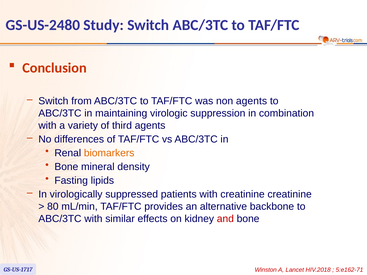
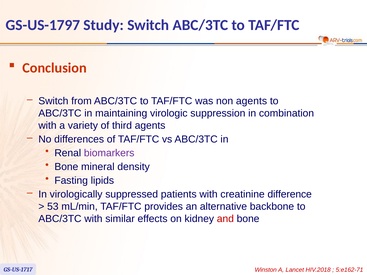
GS-US-2480: GS-US-2480 -> GS-US-1797
biomarkers colour: orange -> purple
creatinine creatinine: creatinine -> difference
80: 80 -> 53
